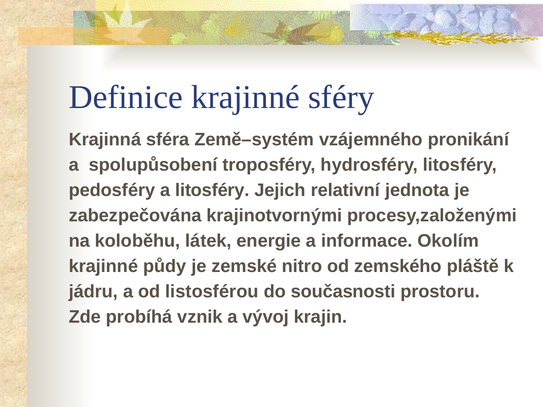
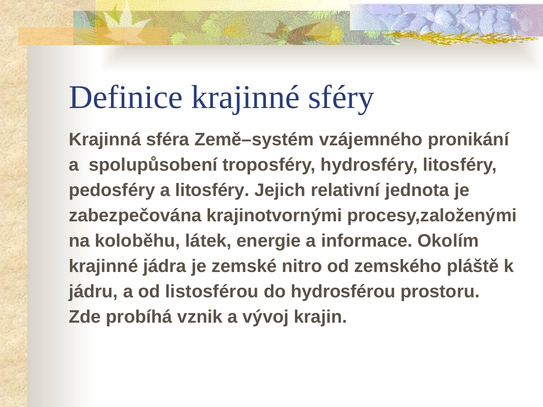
půdy: půdy -> jádra
současnosti: současnosti -> hydrosférou
